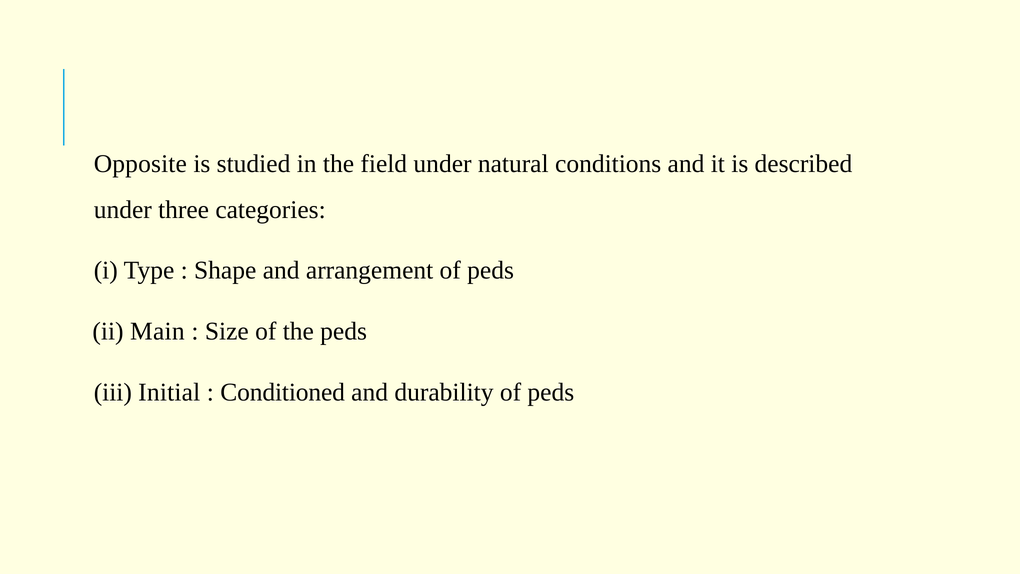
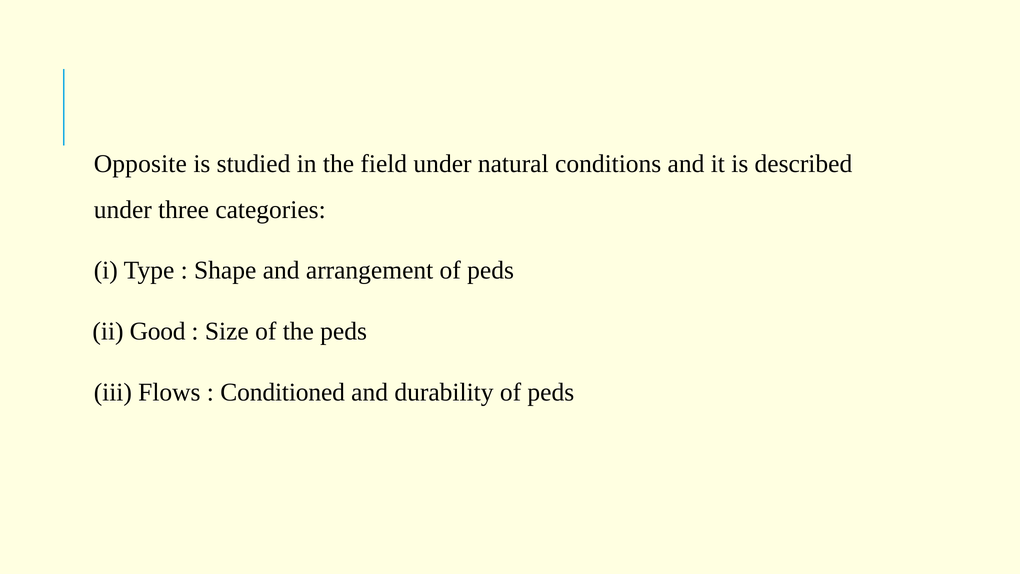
Main: Main -> Good
Initial: Initial -> Flows
